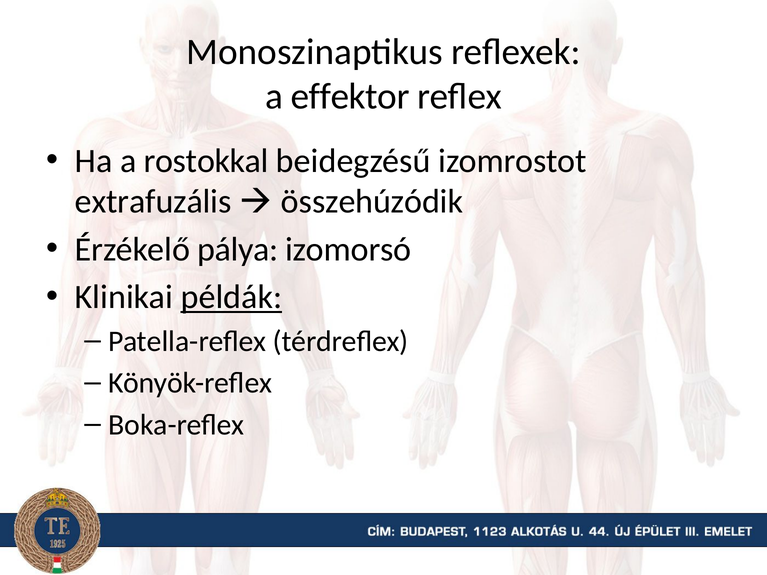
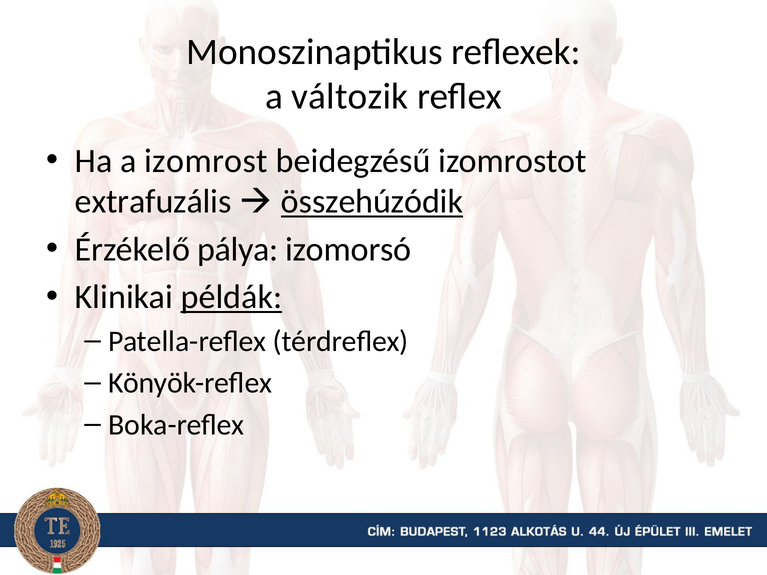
effektor: effektor -> változik
rostokkal: rostokkal -> izomrost
összehúzódik underline: none -> present
